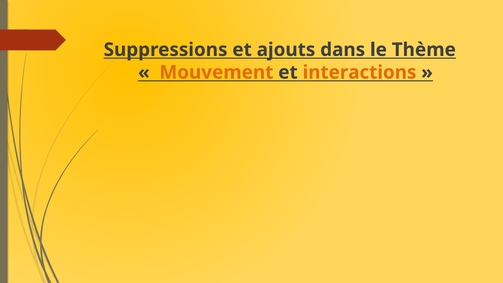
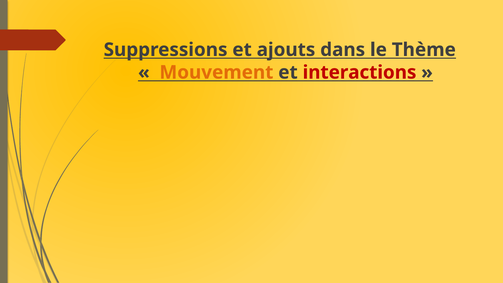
interactions colour: orange -> red
